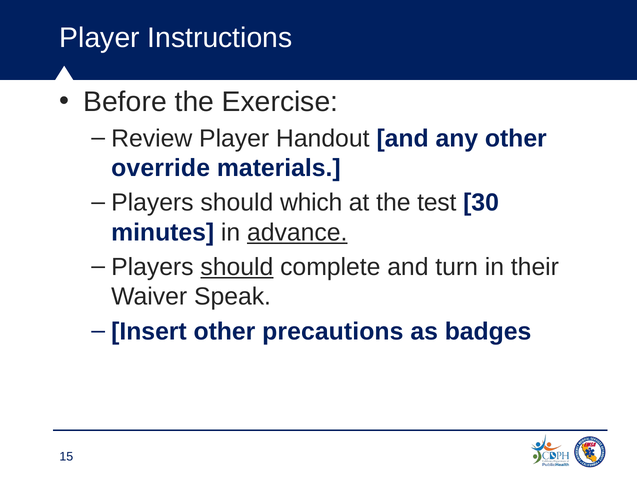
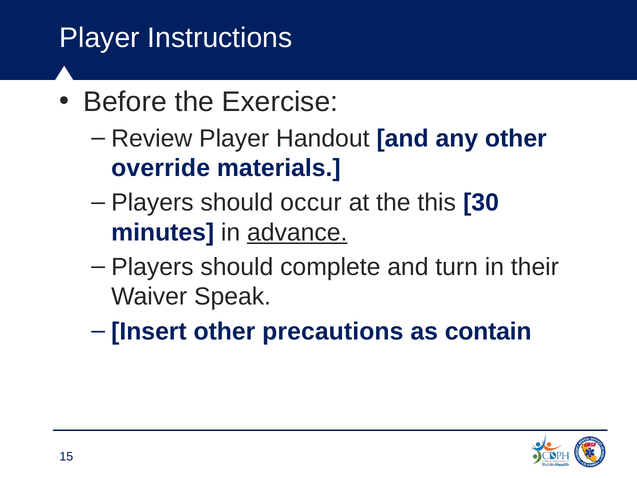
which: which -> occur
test: test -> this
should at (237, 267) underline: present -> none
badges: badges -> contain
